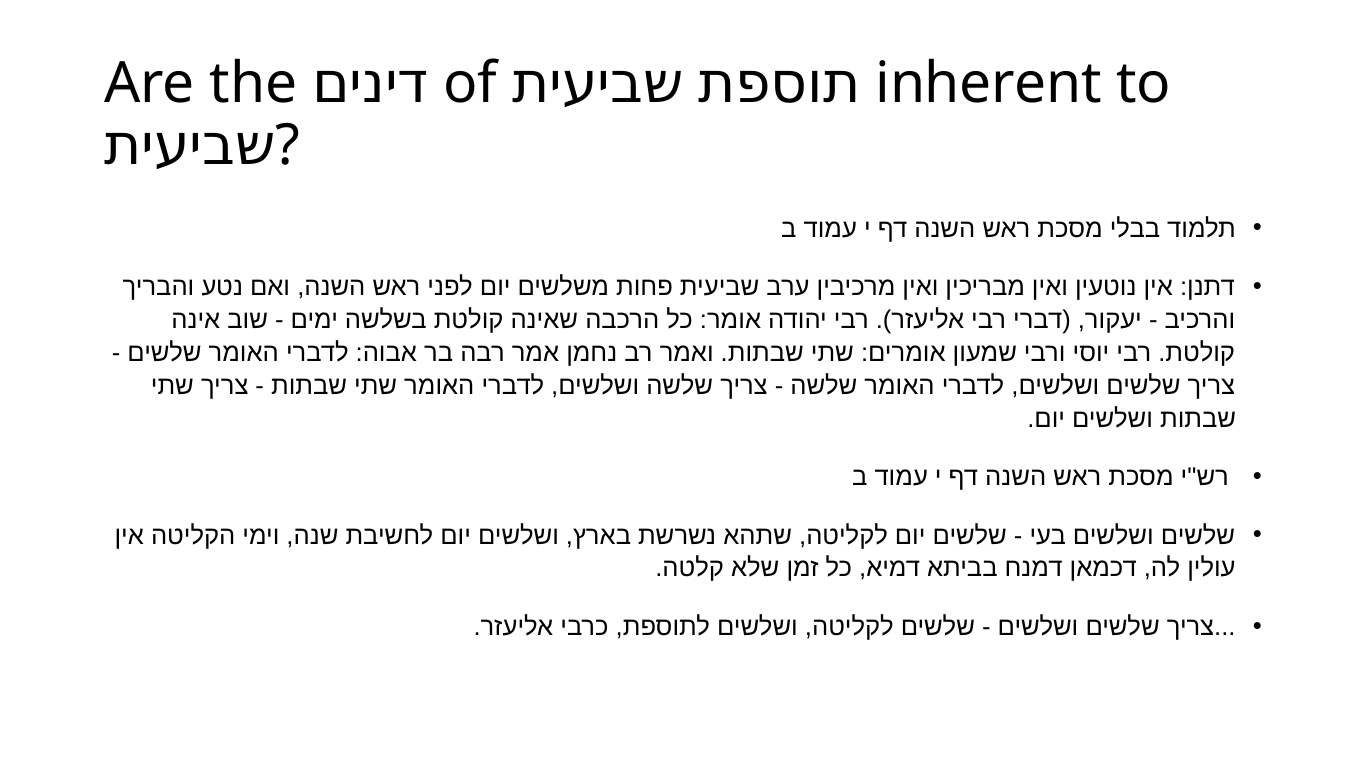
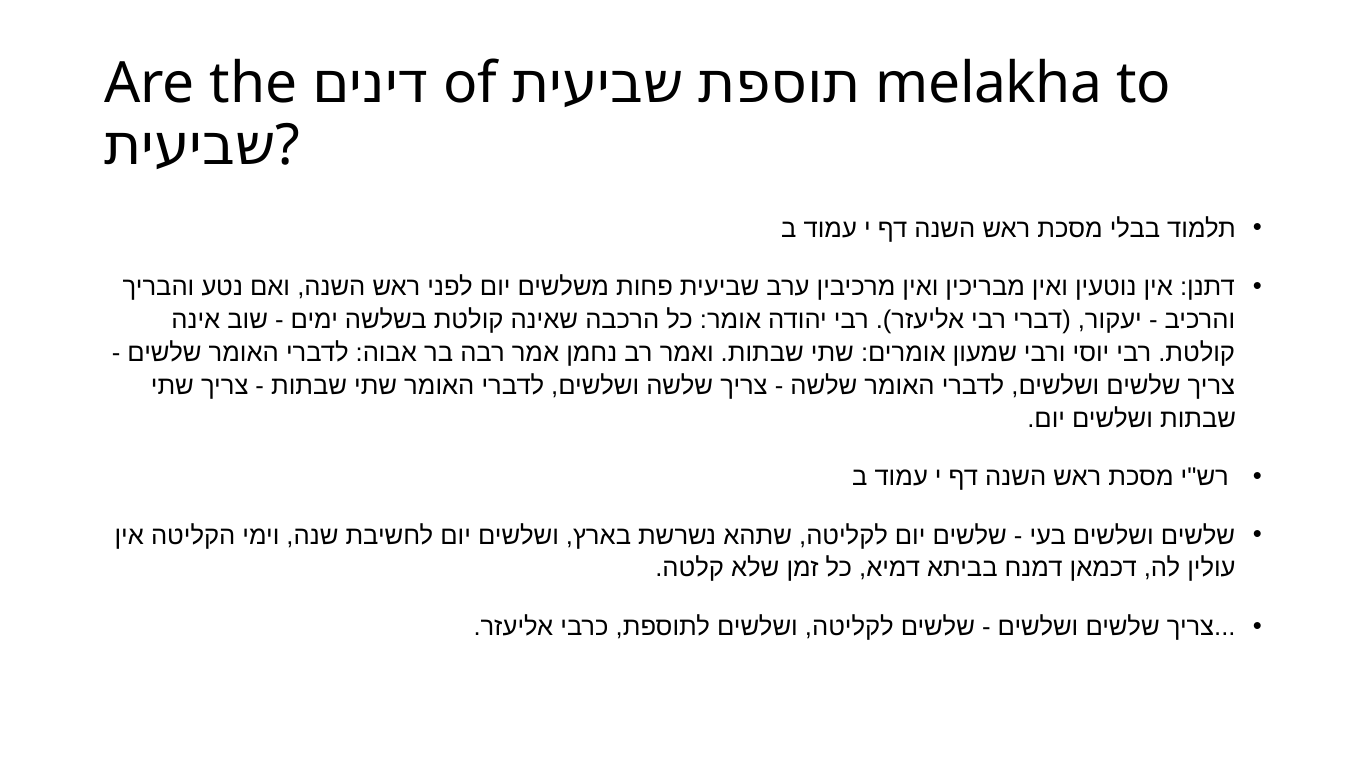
inherent: inherent -> melakha
